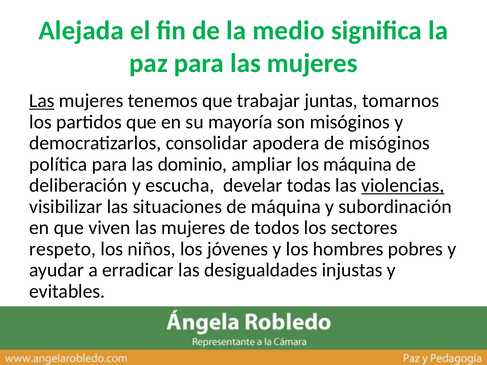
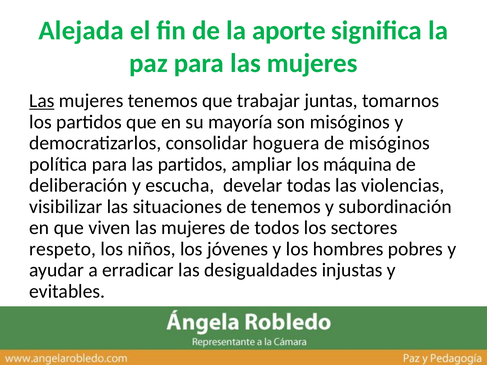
medio: medio -> aporte
apodera: apodera -> hoguera
las dominio: dominio -> partidos
violencias underline: present -> none
de máquina: máquina -> tenemos
